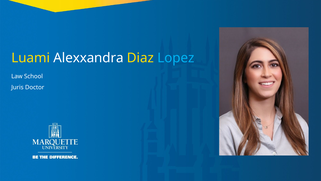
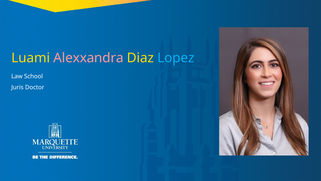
Alexxandra colour: white -> pink
